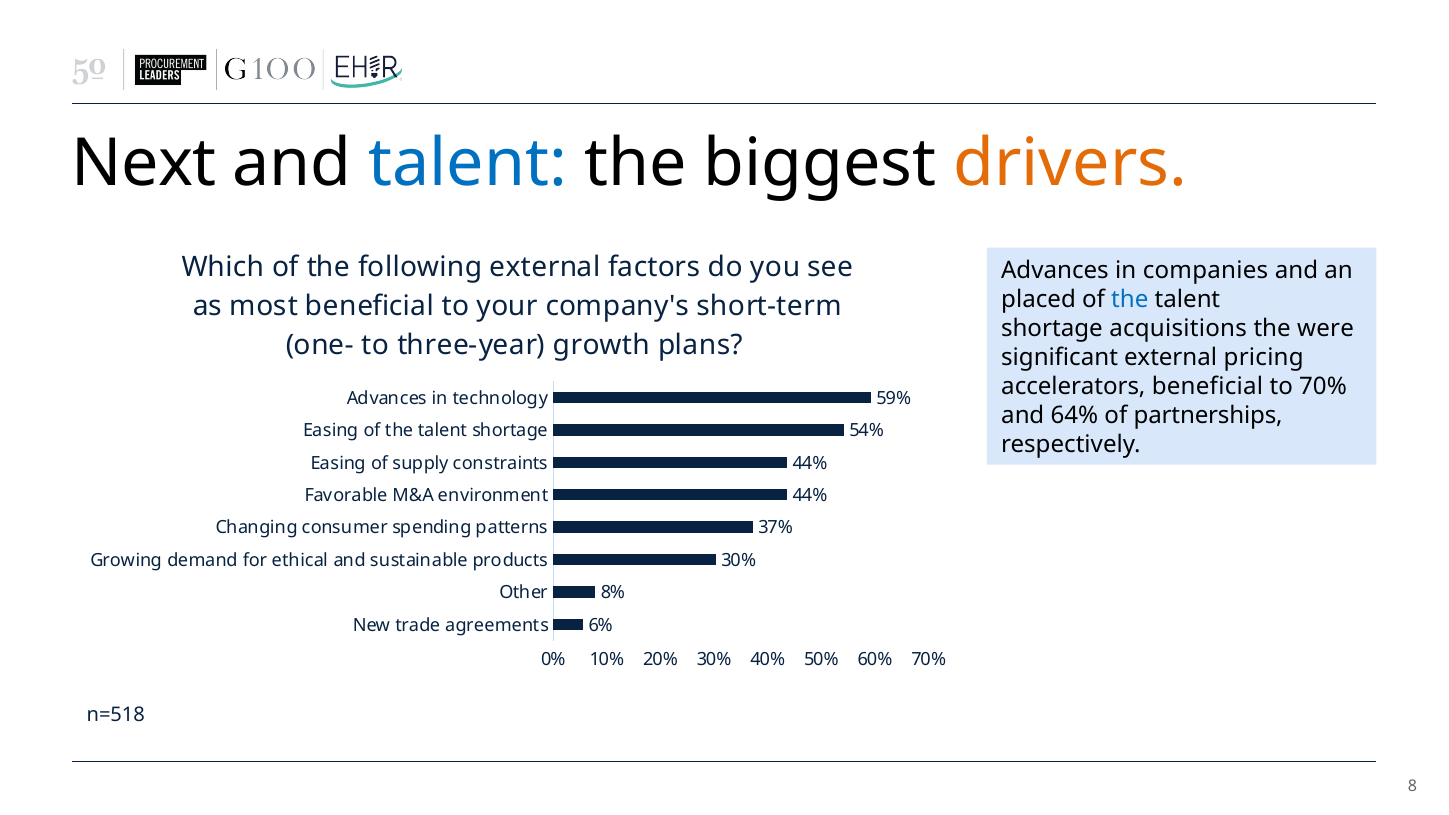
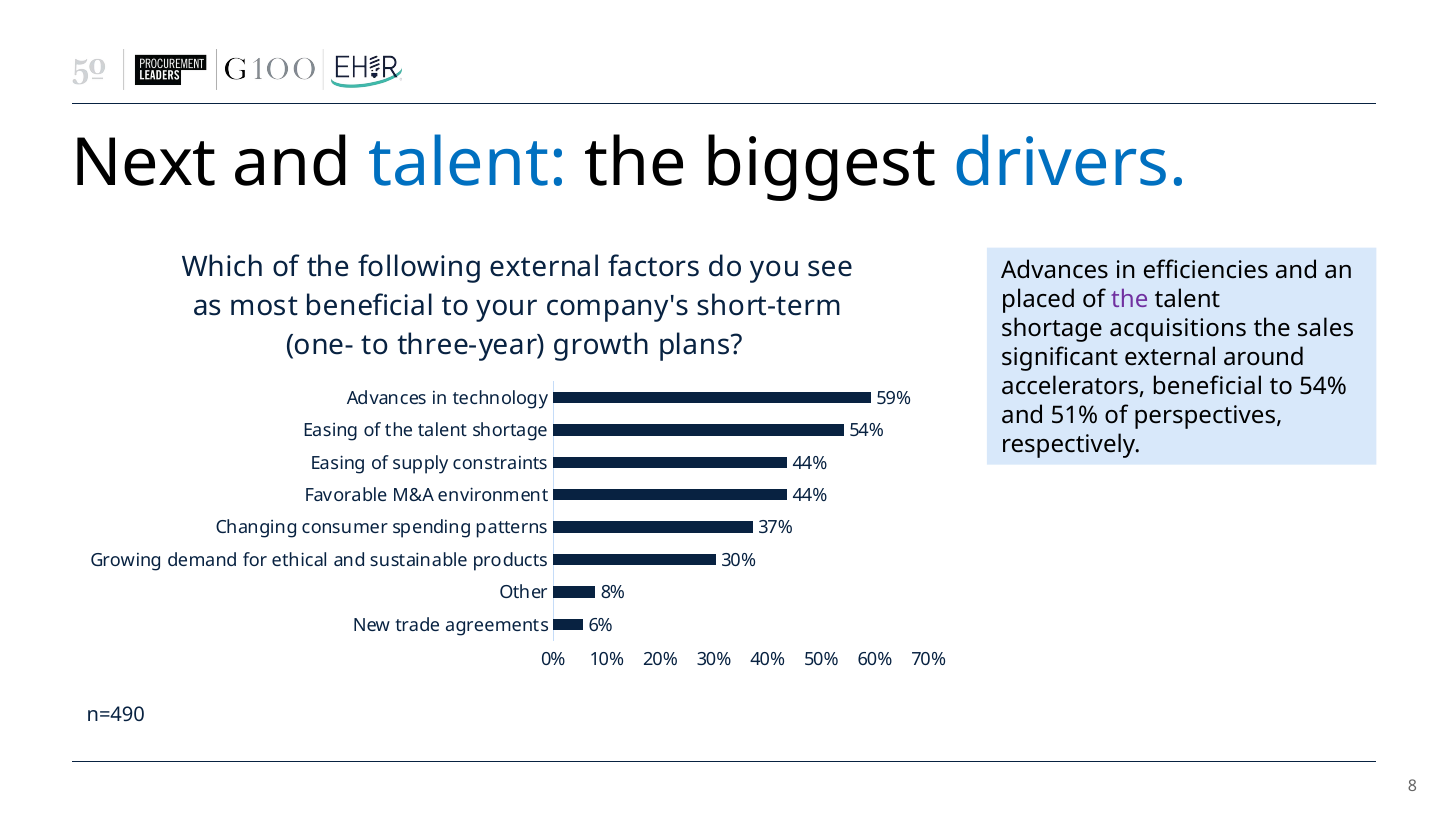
drivers colour: orange -> blue
companies: companies -> efficiencies
the at (1130, 300) colour: blue -> purple
were: were -> sales
pricing: pricing -> around
to 70%: 70% -> 54%
64%: 64% -> 51%
partnerships: partnerships -> perspectives
n=518: n=518 -> n=490
